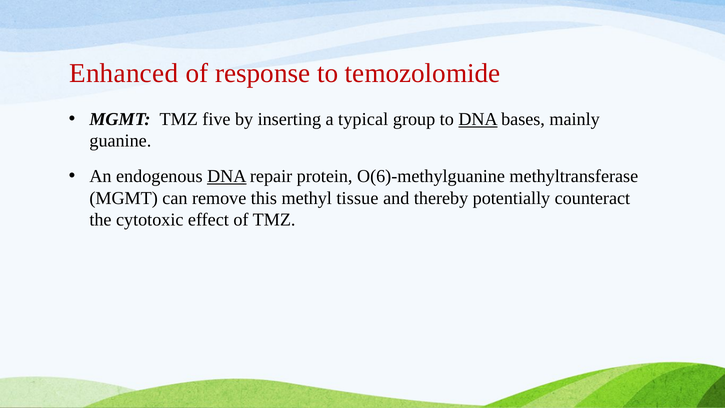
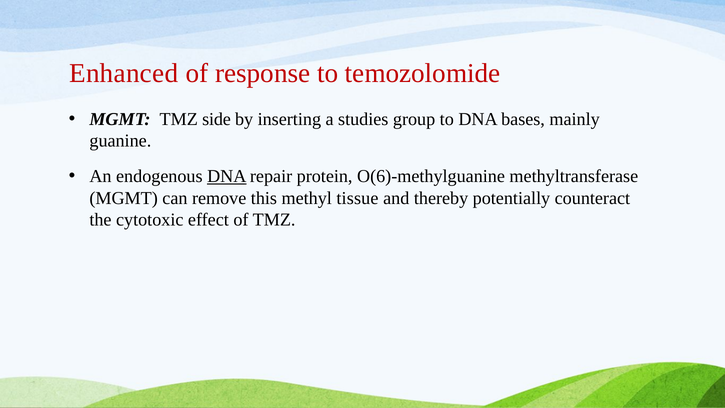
five: five -> side
typical: typical -> studies
DNA at (478, 119) underline: present -> none
